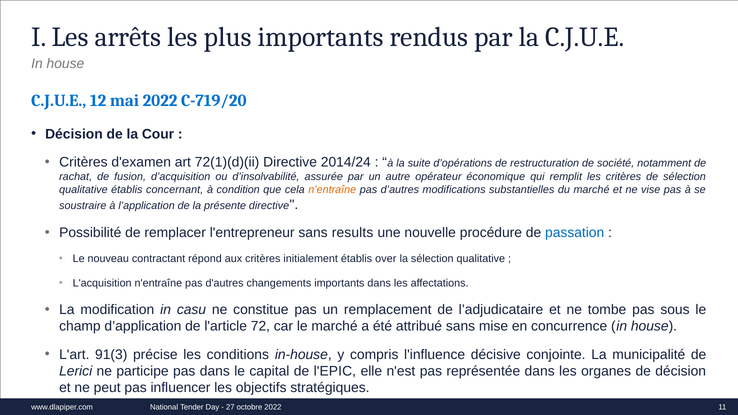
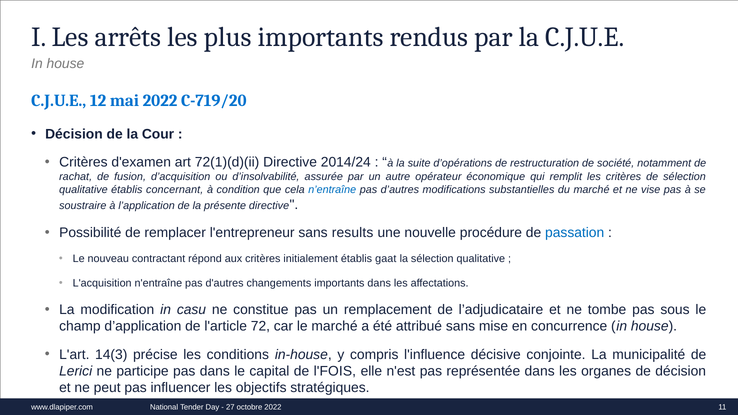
n’entraîne colour: orange -> blue
over: over -> gaat
91(3: 91(3 -> 14(3
l'EPIC: l'EPIC -> l'FOIS
